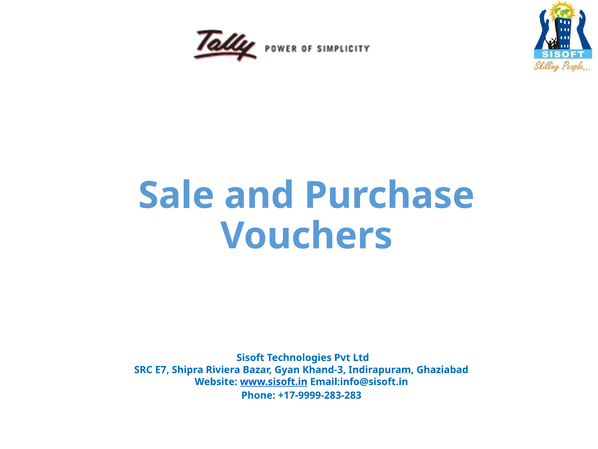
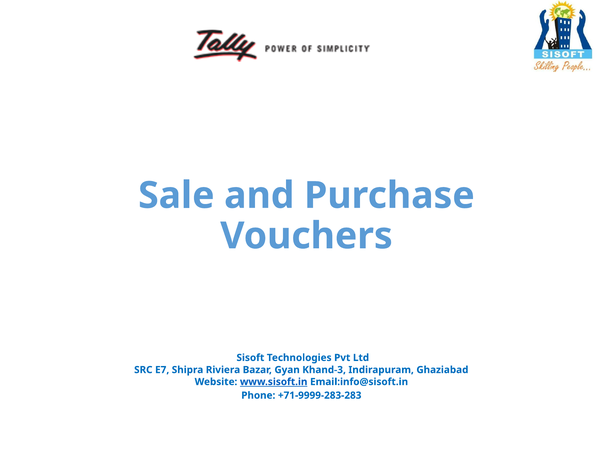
+17-9999-283-283: +17-9999-283-283 -> +71-9999-283-283
